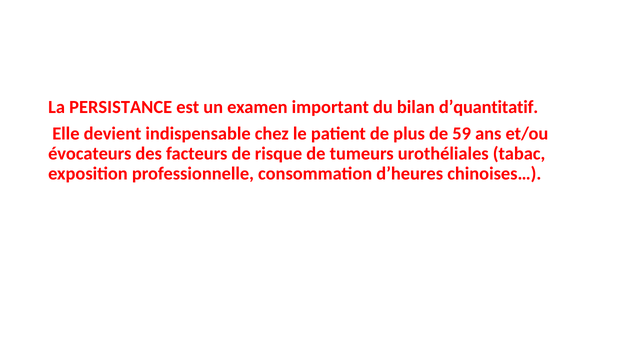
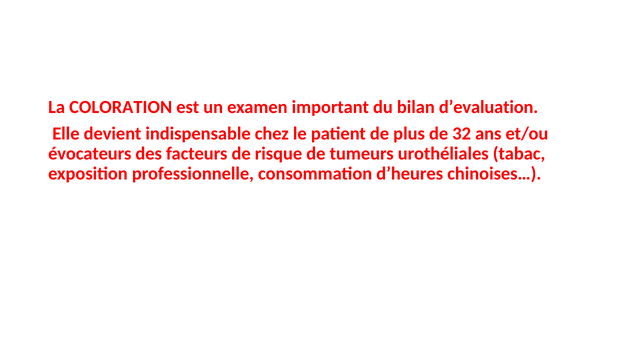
PERSISTANCE: PERSISTANCE -> COLORATION
d’quantitatif: d’quantitatif -> d’evaluation
59: 59 -> 32
